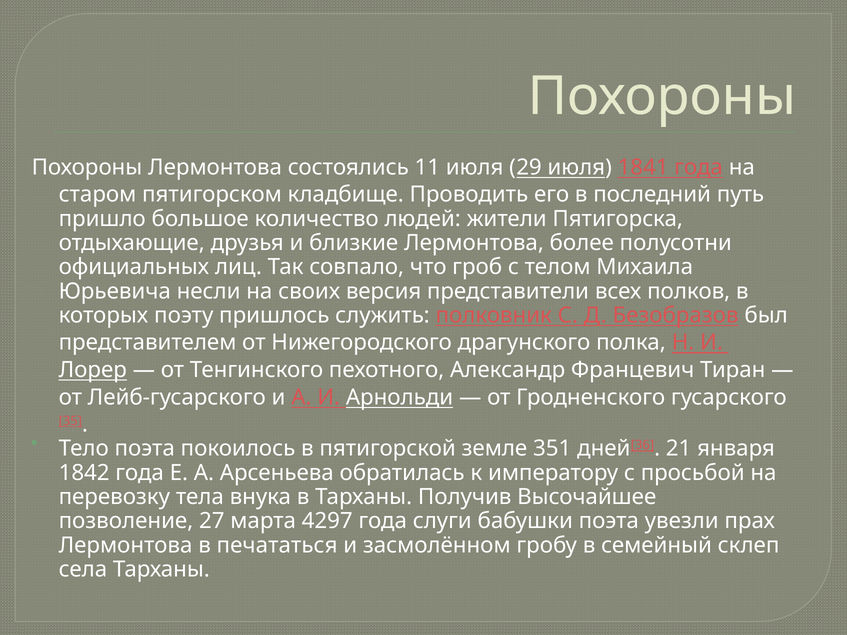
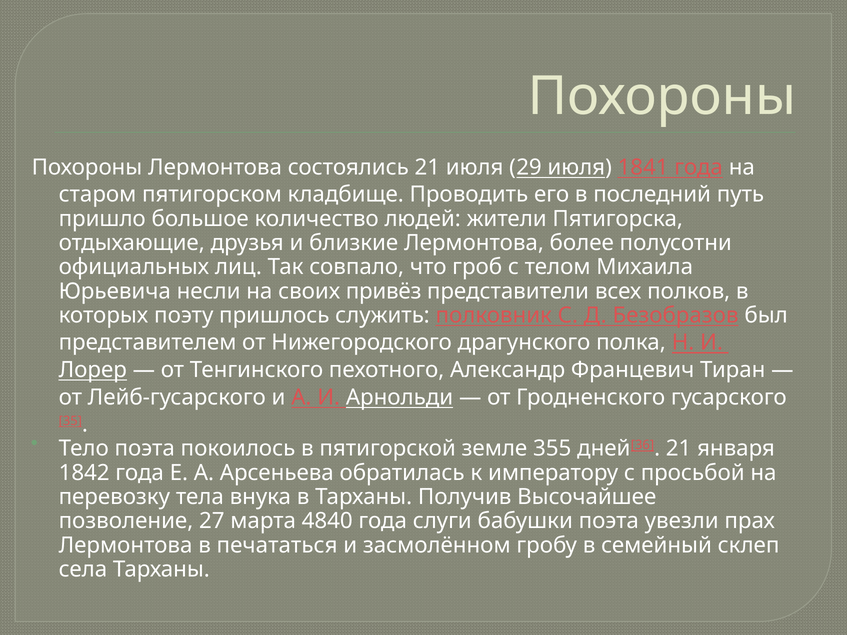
состоялись 11: 11 -> 21
версия: версия -> привёз
351: 351 -> 355
4297: 4297 -> 4840
